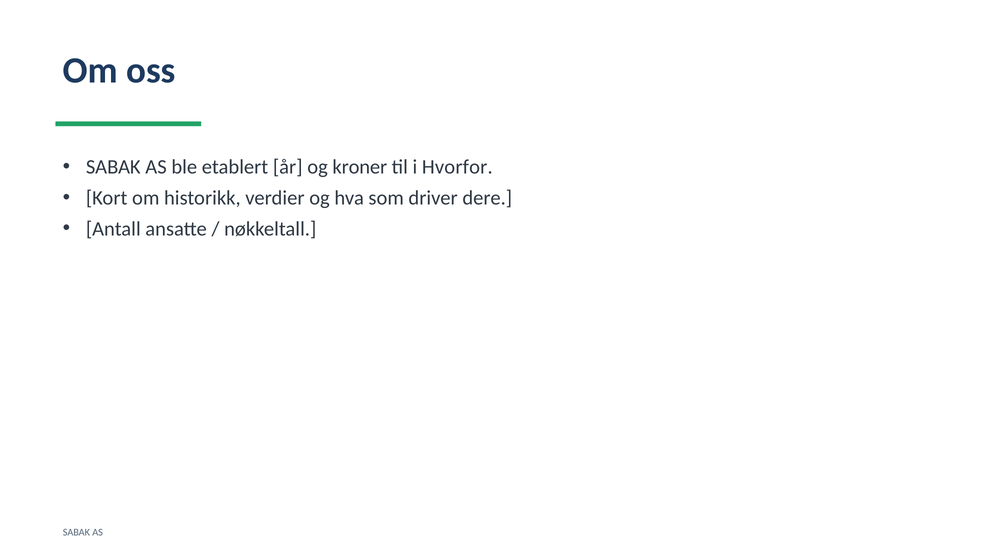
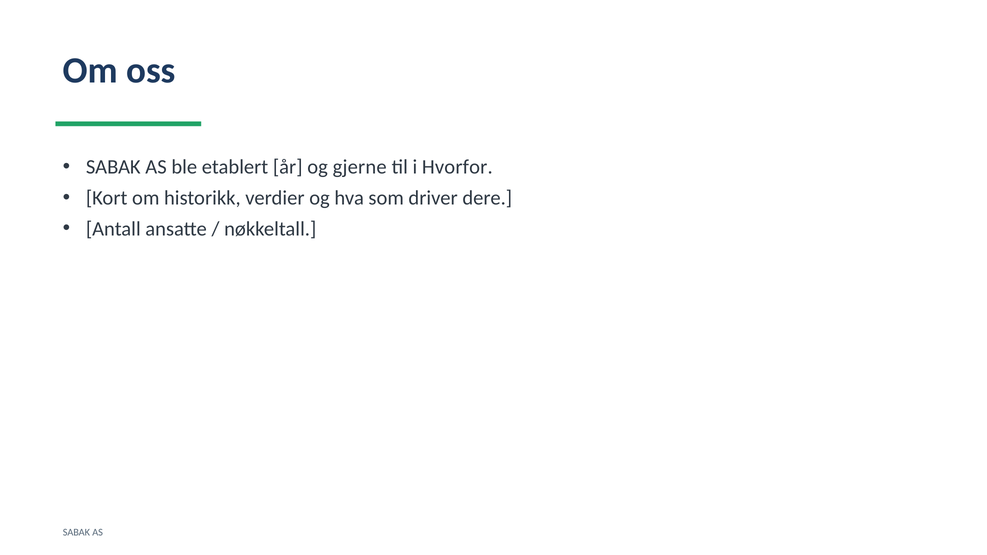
kroner: kroner -> gjerne
